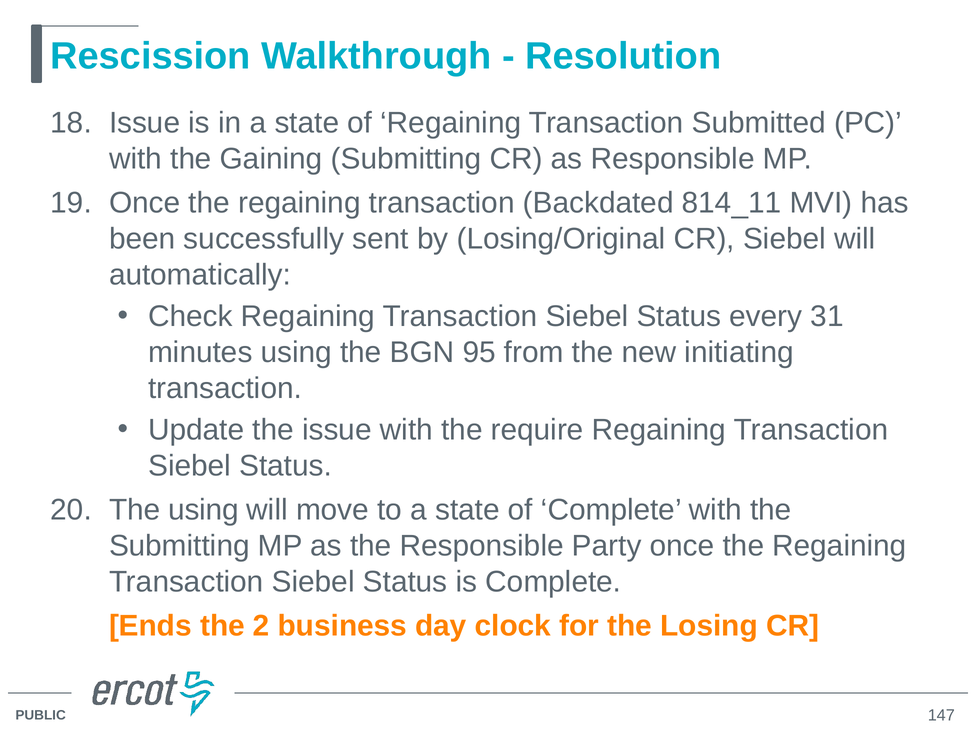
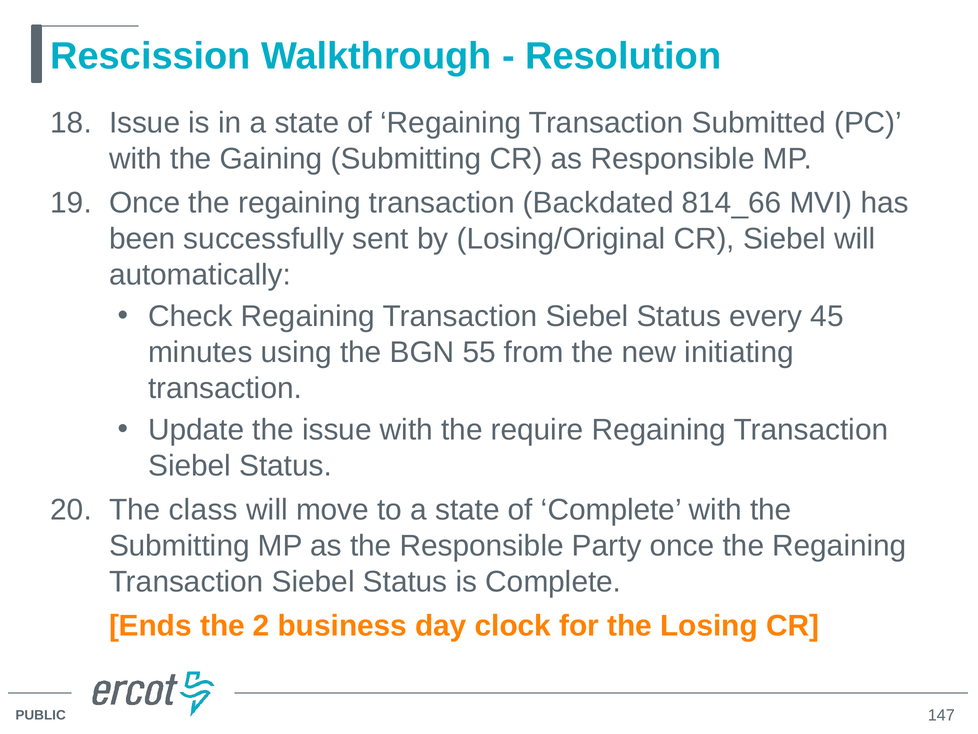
814_11: 814_11 -> 814_66
31: 31 -> 45
95: 95 -> 55
The using: using -> class
